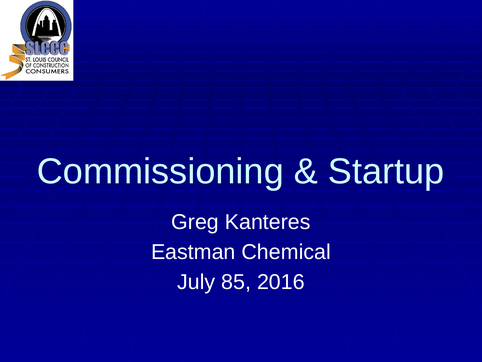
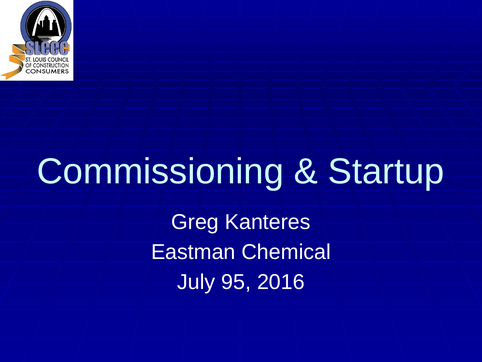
85: 85 -> 95
